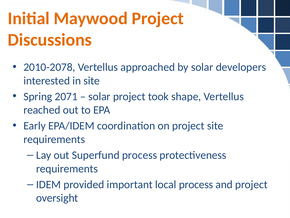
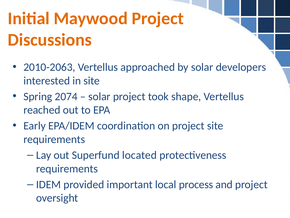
2010-2078: 2010-2078 -> 2010-2063
2071: 2071 -> 2074
Superfund process: process -> located
